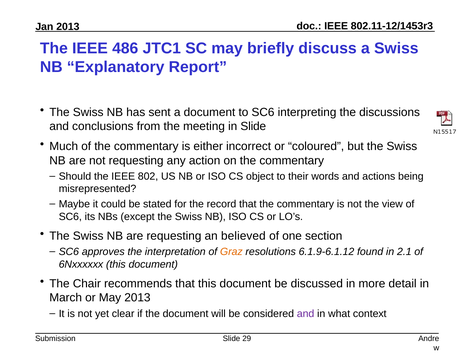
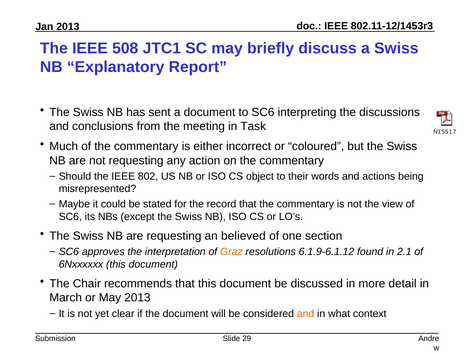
486: 486 -> 508
in Slide: Slide -> Task
and at (306, 313) colour: purple -> orange
